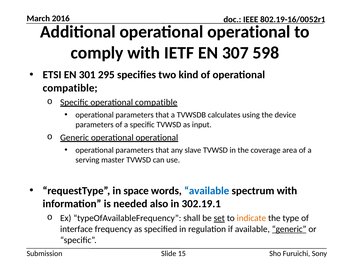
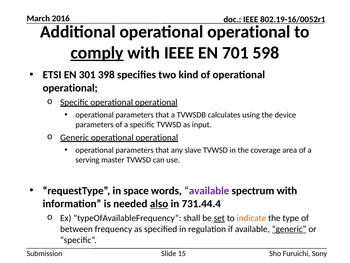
comply underline: none -> present
with IETF: IETF -> IEEE
307: 307 -> 701
295: 295 -> 398
compatible at (70, 88): compatible -> operational
Specific operational compatible: compatible -> operational
available at (207, 190) colour: blue -> purple
also underline: none -> present
302.19.1: 302.19.1 -> 731.44.4
interface: interface -> between
